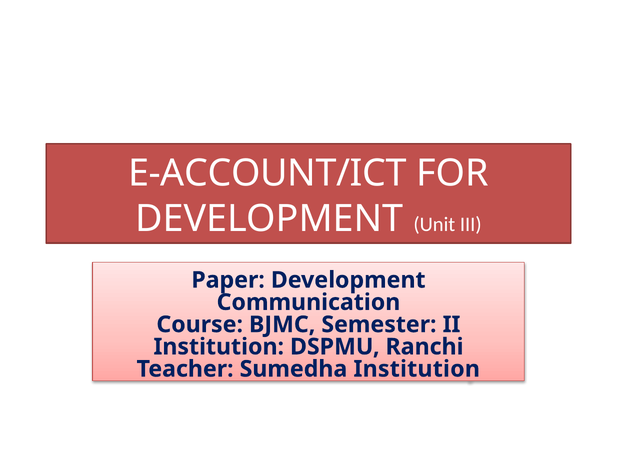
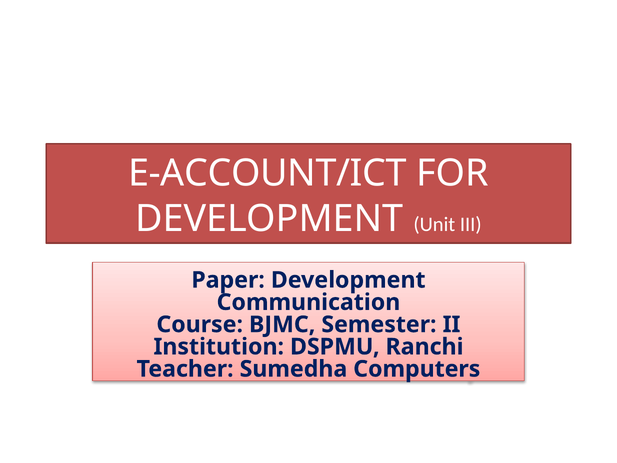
Sumedha Institution: Institution -> Computers
